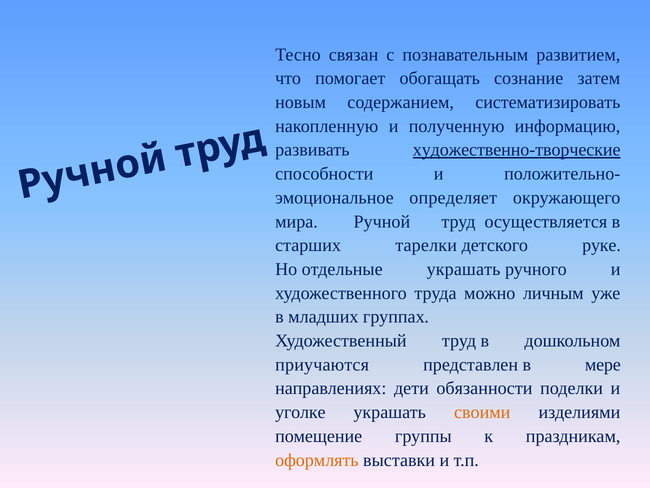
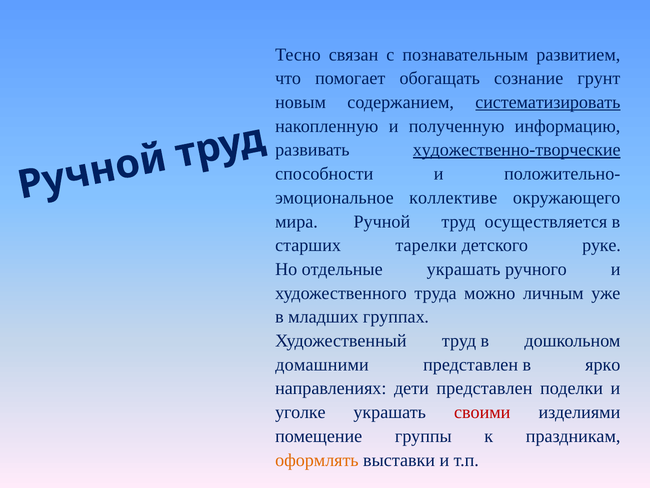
затем: затем -> грунт
систематизировать underline: none -> present
определяет: определяет -> коллективе
приучаются: приучаются -> домашними
мере: мере -> ярко
дети обязанности: обязанности -> представлен
своими colour: orange -> red
